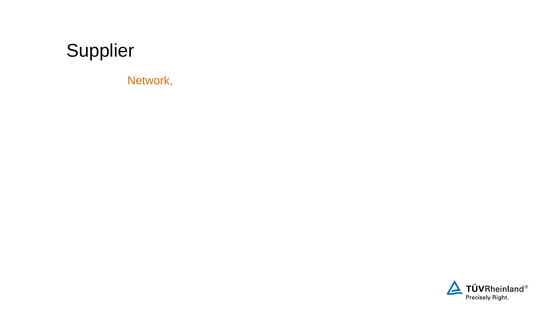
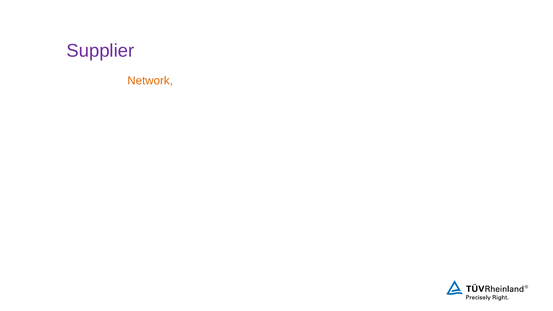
Supplier colour: black -> purple
